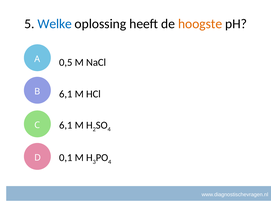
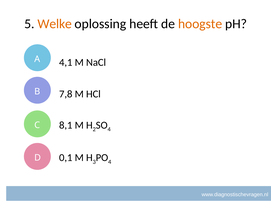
Welke colour: blue -> orange
0,5: 0,5 -> 4,1
6,1 at (66, 94): 6,1 -> 7,8
6,1 at (66, 125): 6,1 -> 8,1
